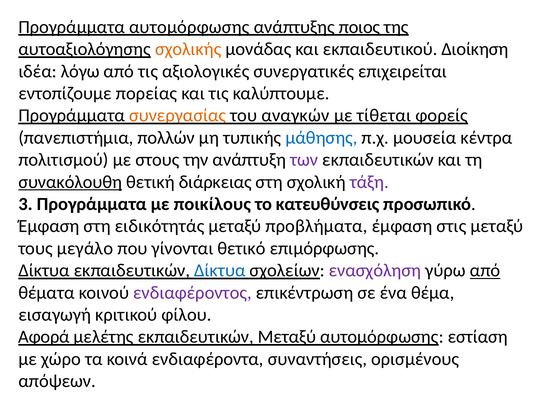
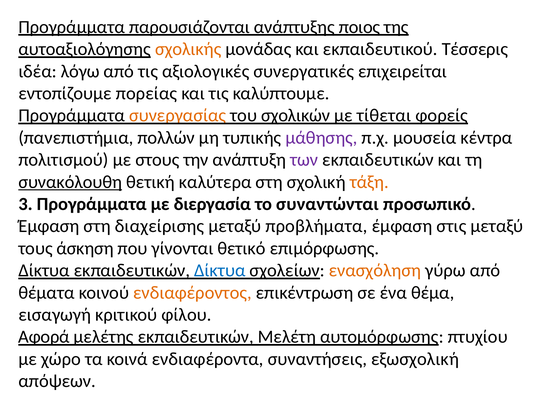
Προγράμματα αυτομόρφωσης: αυτομόρφωσης -> παρουσιάζονται
Διοίκηση: Διοίκηση -> Τέσσερις
αναγκών: αναγκών -> σχολικών
μάθησης colour: blue -> purple
διάρκειας: διάρκειας -> καλύτερα
τάξη colour: purple -> orange
ποικίλους: ποικίλους -> διεργασία
κατευθύνσεις: κατευθύνσεις -> συναντώνται
ειδικότητάς: ειδικότητάς -> διαχείρισης
μεγάλο: μεγάλο -> άσκηση
ενασχόληση colour: purple -> orange
από at (485, 270) underline: present -> none
ενδιαφέροντος colour: purple -> orange
εκπαιδευτικών Μεταξύ: Μεταξύ -> Μελέτη
εστίαση: εστίαση -> πτυχίου
ορισμένους: ορισμένους -> εξωσχολική
